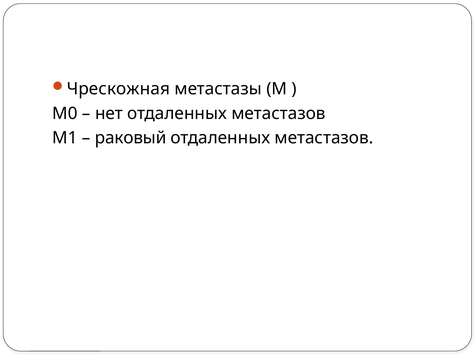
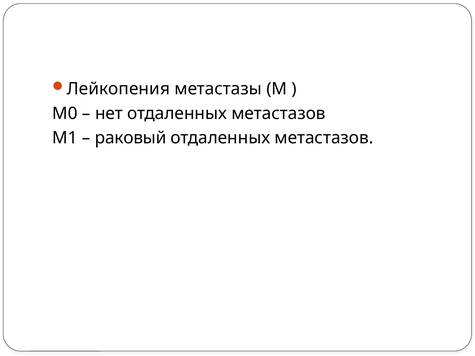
Чрескожная: Чрескожная -> Лейкопения
